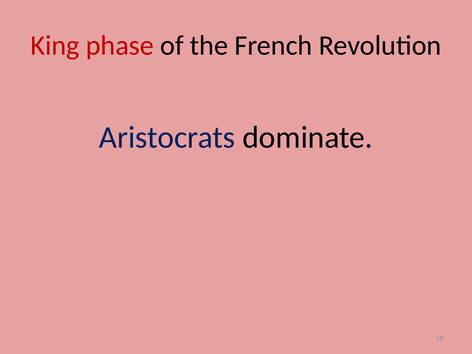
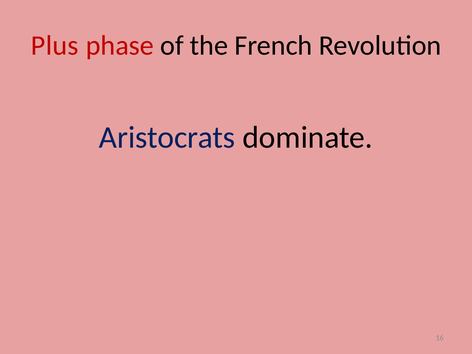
King: King -> Plus
